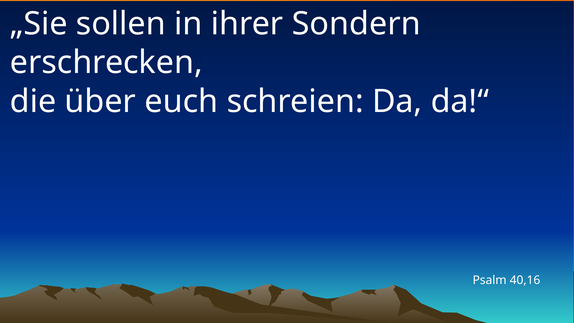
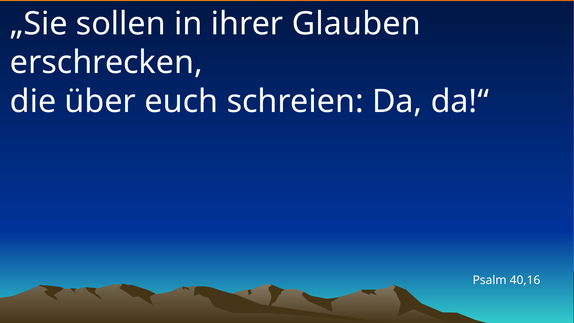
Sondern: Sondern -> Glauben
